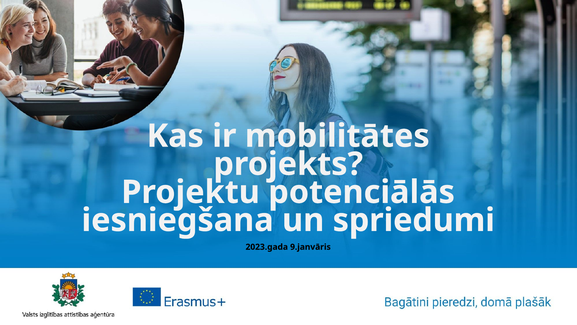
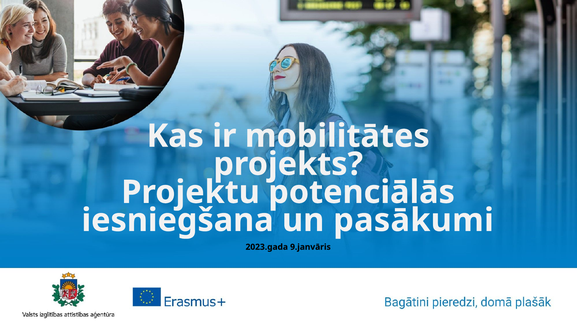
spriedumi: spriedumi -> pasākumi
